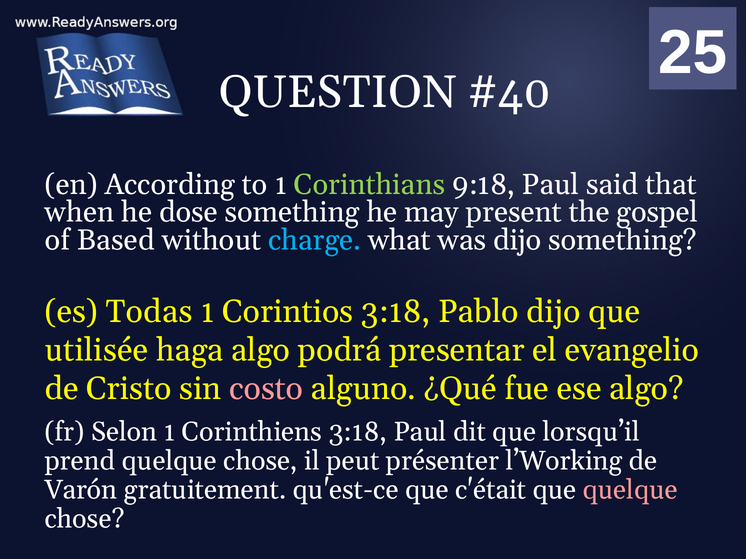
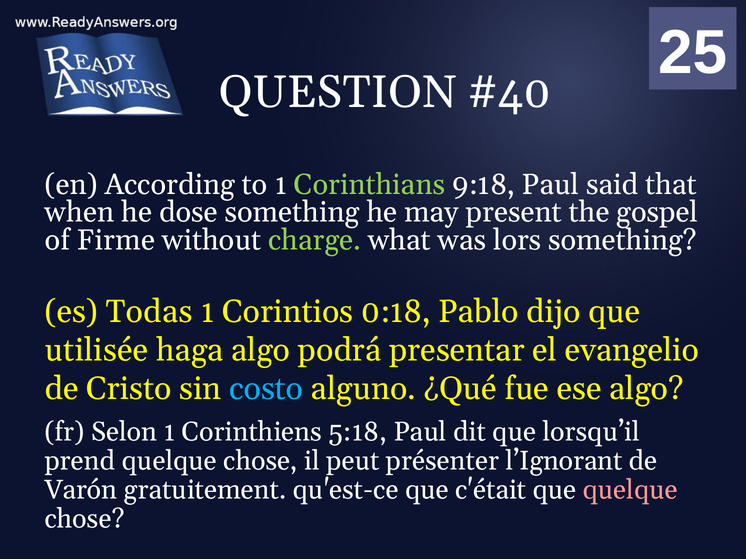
Based: Based -> Firme
charge colour: light blue -> light green
was dijo: dijo -> lors
Corintios 3:18: 3:18 -> 0:18
costo colour: pink -> light blue
Corinthiens 3:18: 3:18 -> 5:18
l’Working: l’Working -> l’Ignorant
